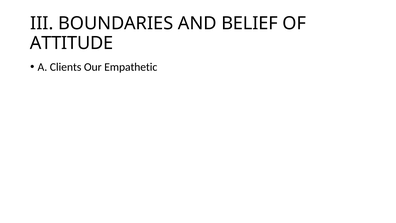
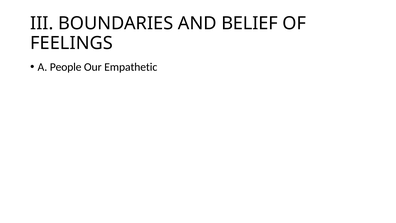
ATTITUDE: ATTITUDE -> FEELINGS
Clients: Clients -> People
